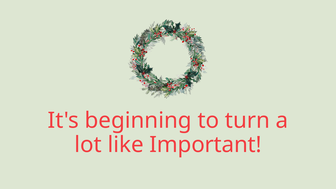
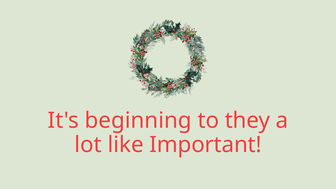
turn: turn -> they
